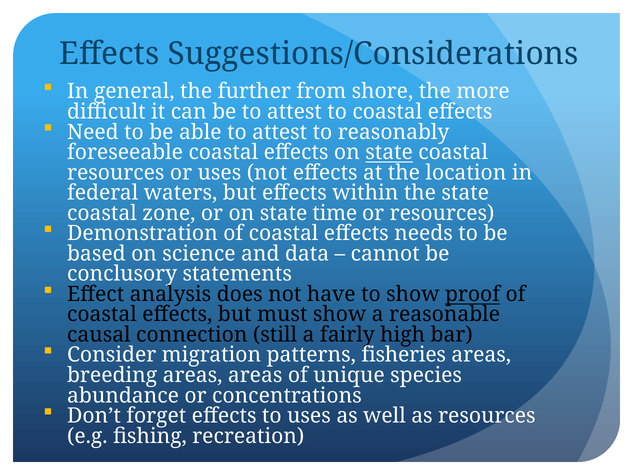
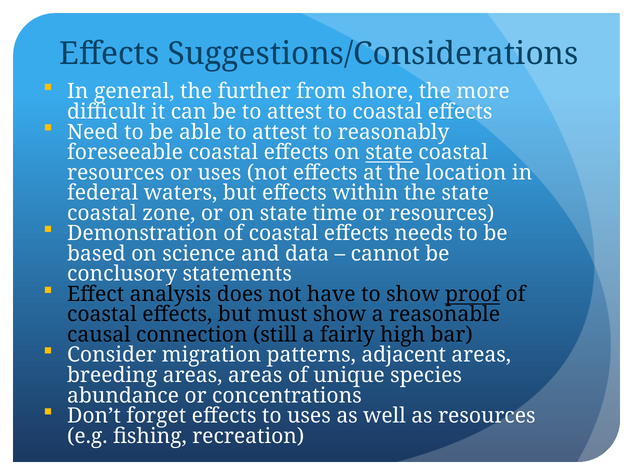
fisheries: fisheries -> adjacent
